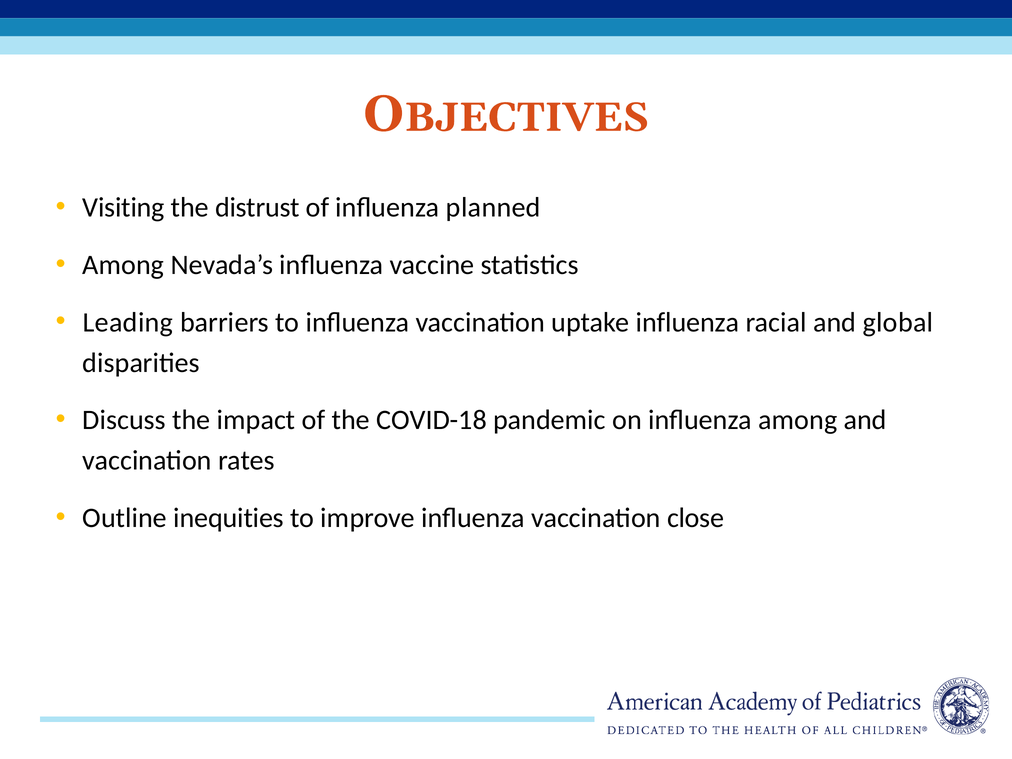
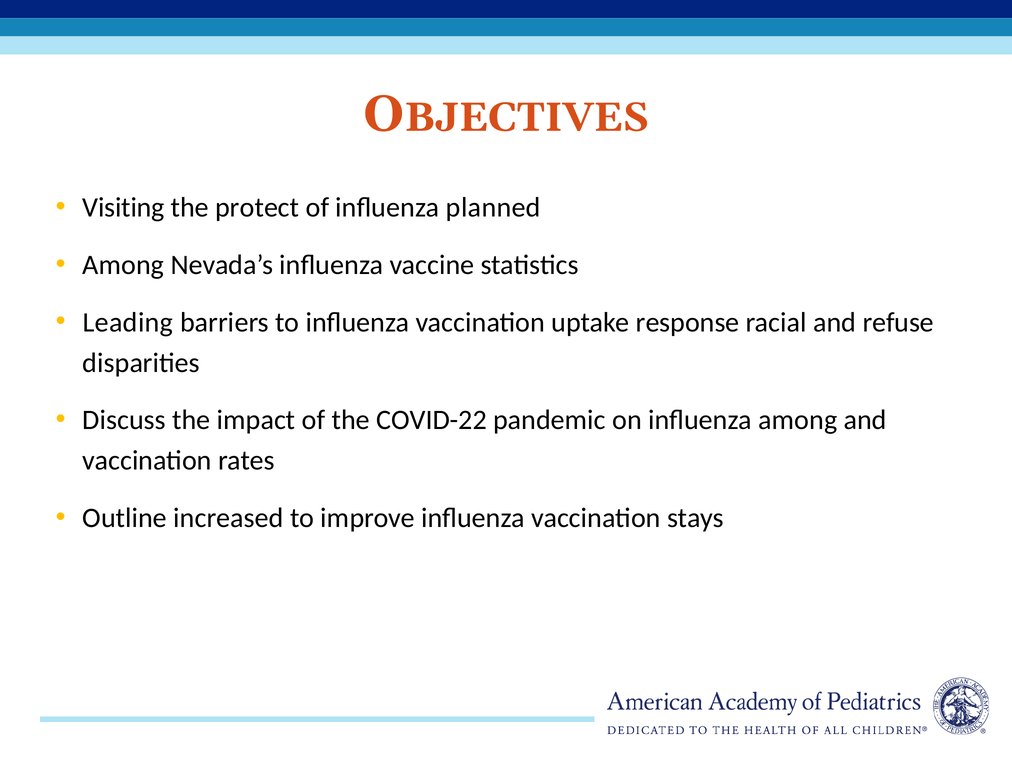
distrust: distrust -> protect
uptake influenza: influenza -> response
global: global -> refuse
COVID-18: COVID-18 -> COVID-22
inequities: inequities -> increased
close: close -> stays
